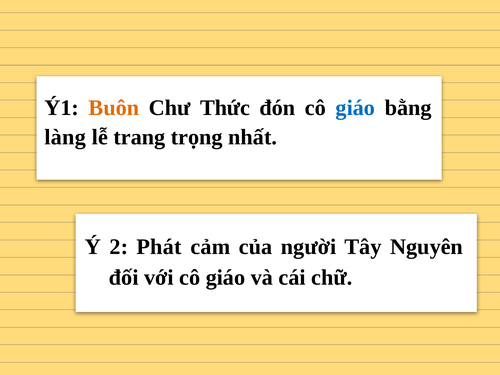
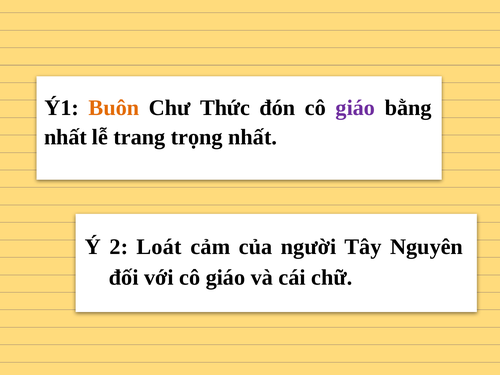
giáo at (355, 108) colour: blue -> purple
làng at (65, 137): làng -> nhất
Phát: Phát -> Loát
